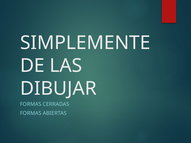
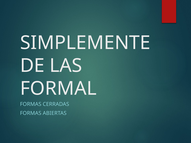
DIBUJAR: DIBUJAR -> FORMAL
